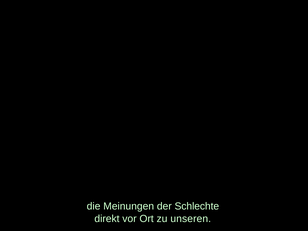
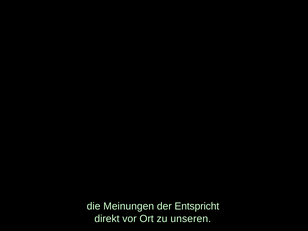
Schlechte: Schlechte -> Entspricht
